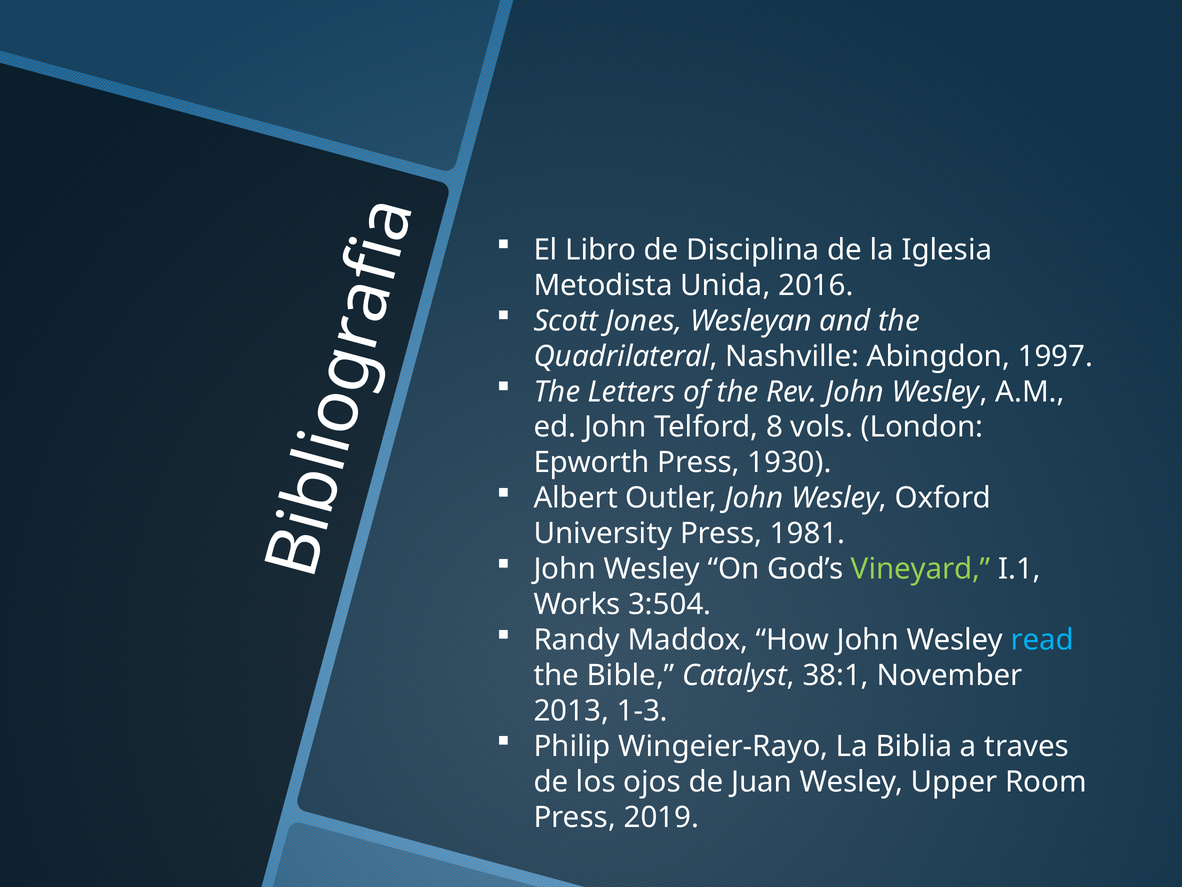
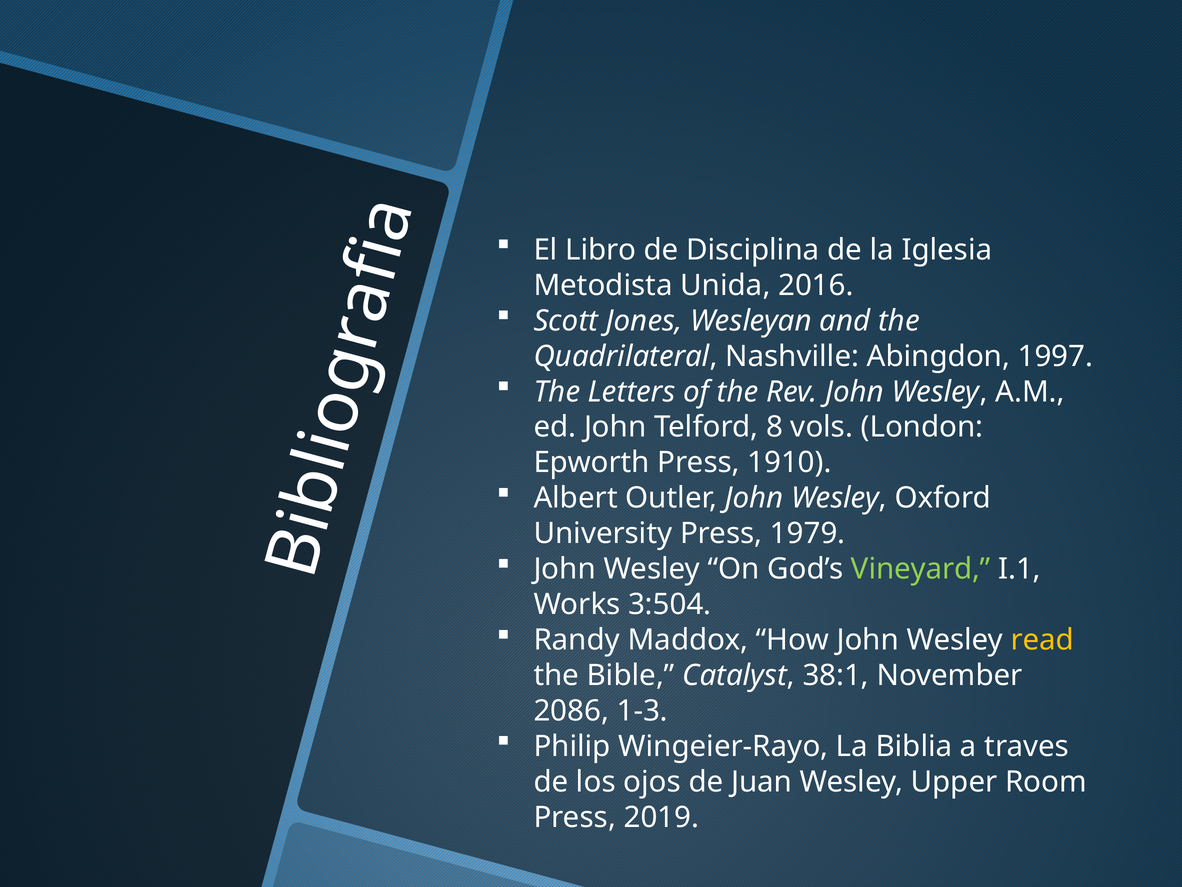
1930: 1930 -> 1910
1981: 1981 -> 1979
read colour: light blue -> yellow
2013: 2013 -> 2086
